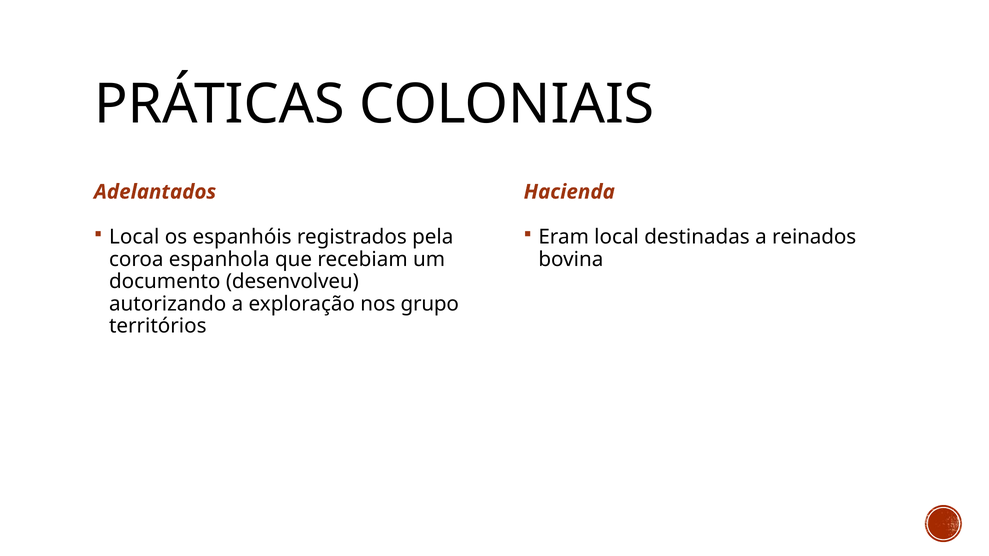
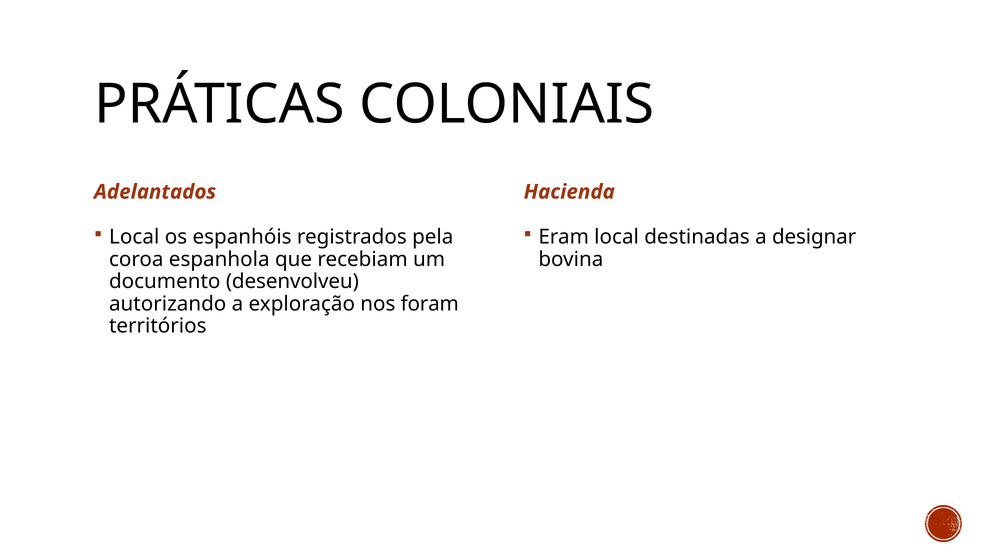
reinados: reinados -> designar
grupo: grupo -> foram
